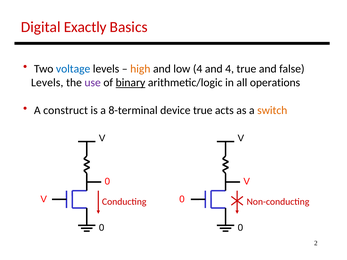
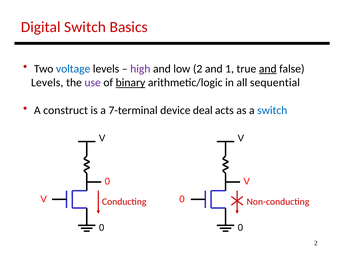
Digital Exactly: Exactly -> Switch
high colour: orange -> purple
low 4: 4 -> 2
and 4: 4 -> 1
and at (268, 69) underline: none -> present
operations: operations -> sequential
8-terminal: 8-terminal -> 7-terminal
device true: true -> deal
switch at (272, 110) colour: orange -> blue
